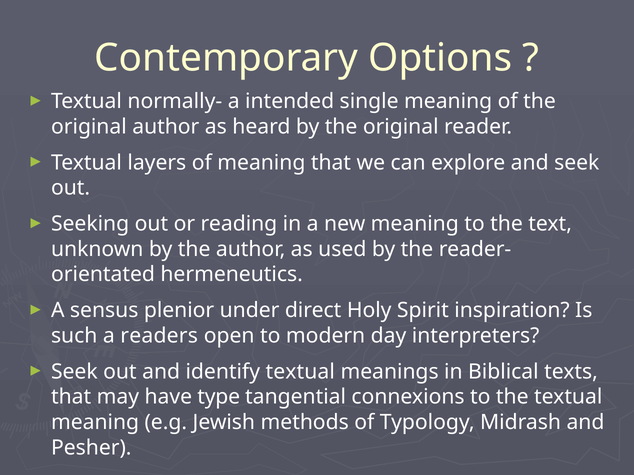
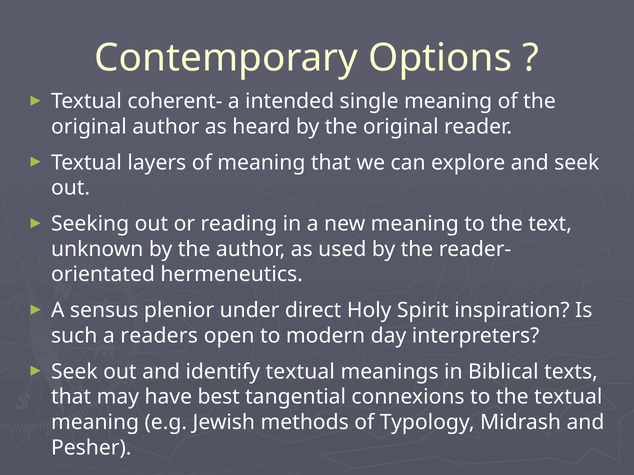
normally-: normally- -> coherent-
type: type -> best
